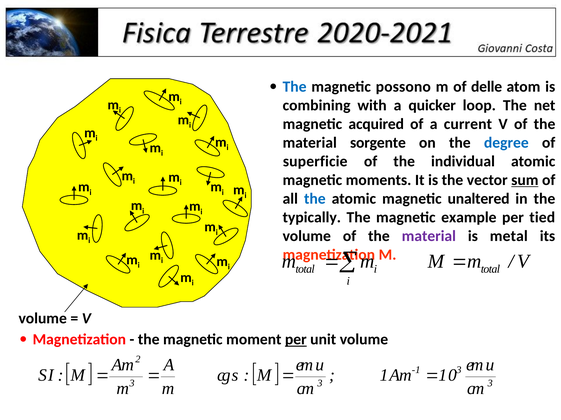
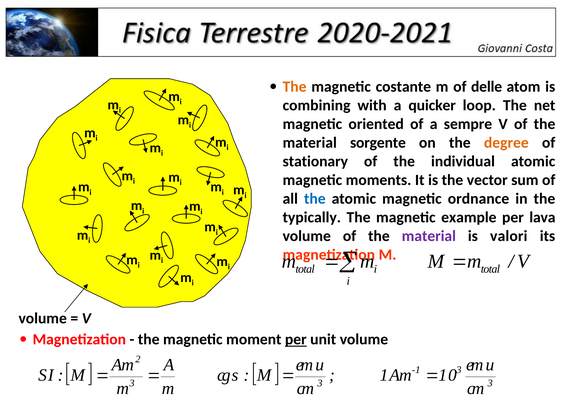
The at (295, 87) colour: blue -> orange
possono: possono -> costante
acquired: acquired -> oriented
current: current -> sempre
degree colour: blue -> orange
superficie: superficie -> stationary
sum underline: present -> none
unaltered: unaltered -> ordnance
tied: tied -> lava
metal: metal -> valori
